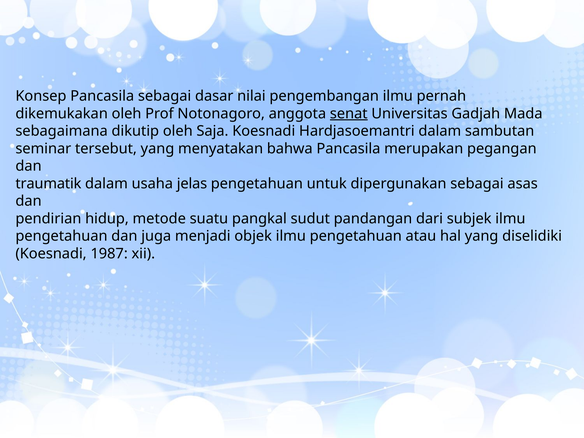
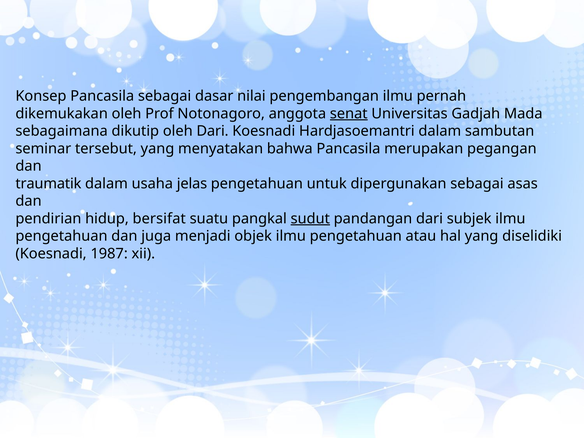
oleh Saja: Saja -> Dari
metode: metode -> bersifat
sudut underline: none -> present
